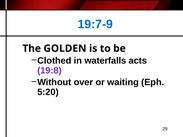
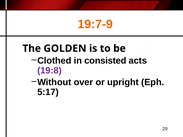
19:7-9 colour: blue -> orange
waterfalls: waterfalls -> consisted
waiting: waiting -> upright
5:20: 5:20 -> 5:17
